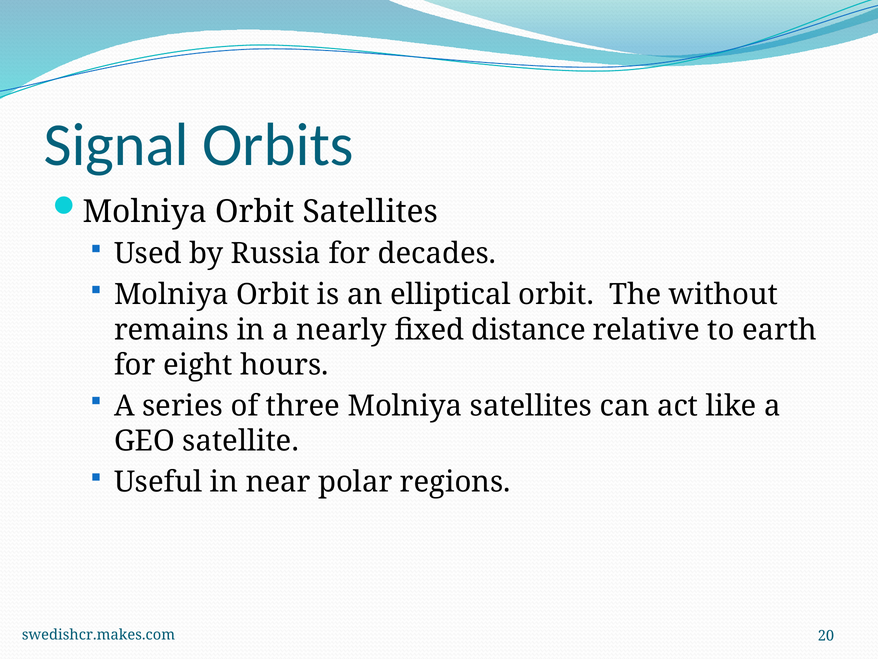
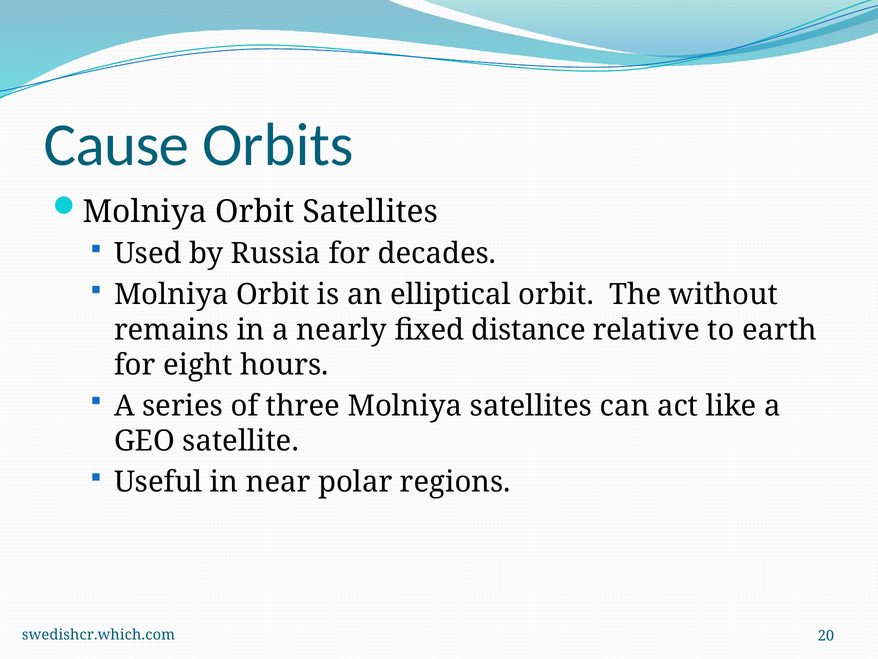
Signal: Signal -> Cause
swedishcr.makes.com: swedishcr.makes.com -> swedishcr.which.com
